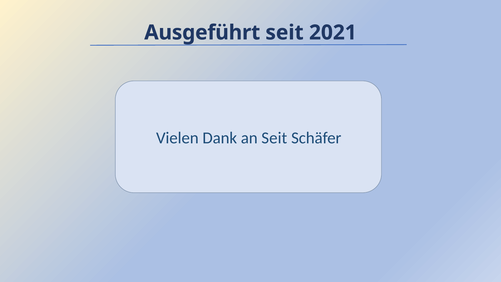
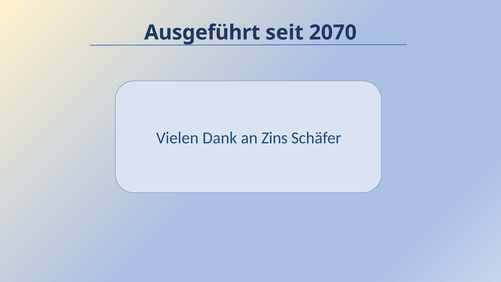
2021: 2021 -> 2070
an Seit: Seit -> Zins
